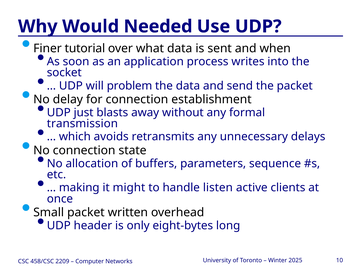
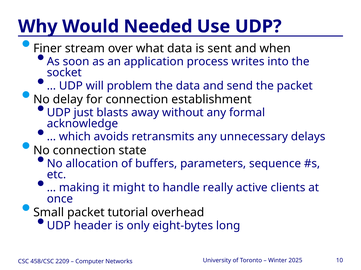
tutorial: tutorial -> stream
transmission: transmission -> acknowledge
listen: listen -> really
written: written -> tutorial
